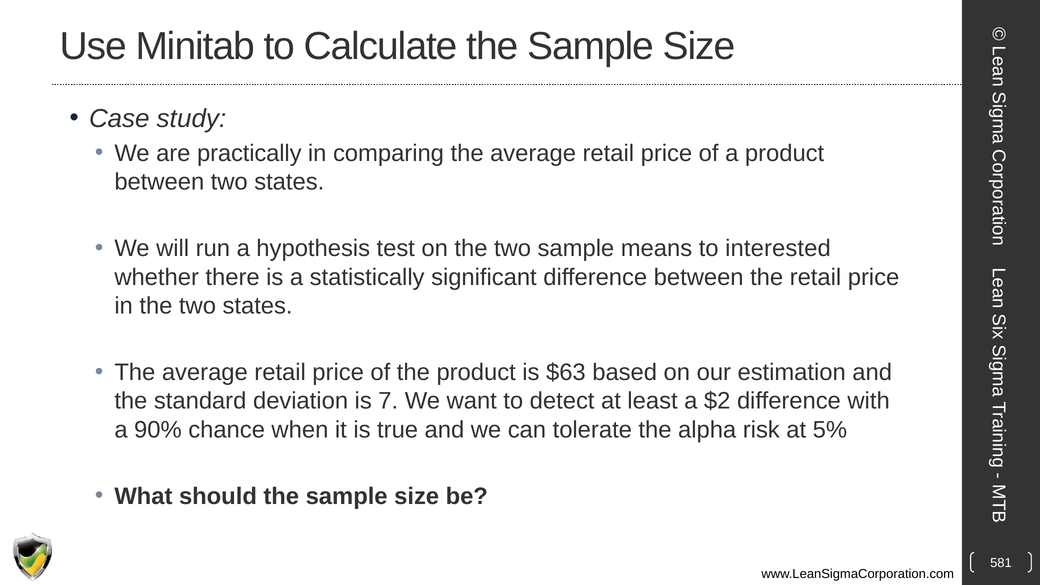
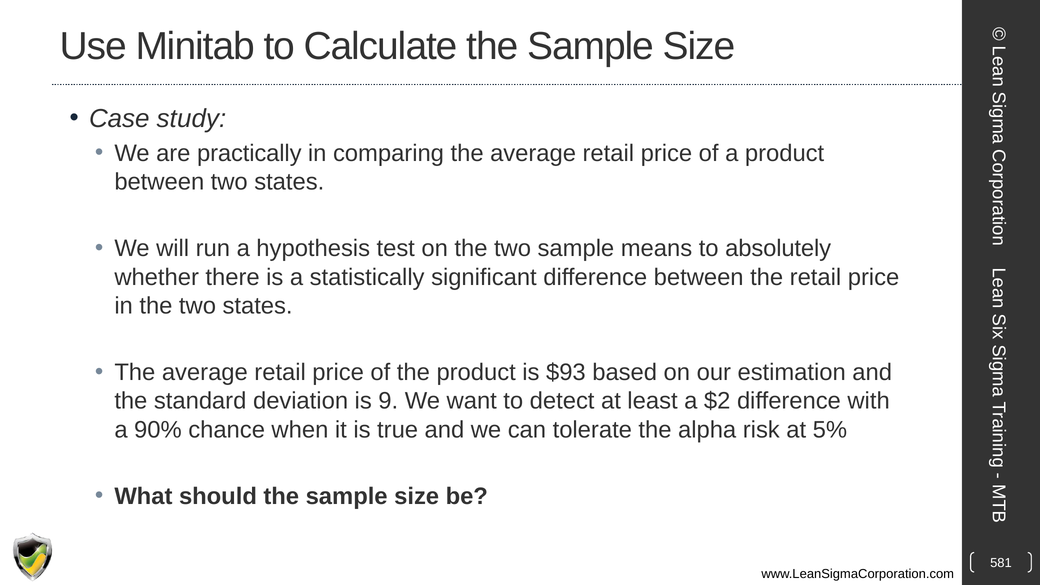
interested: interested -> absolutely
$63: $63 -> $93
7: 7 -> 9
